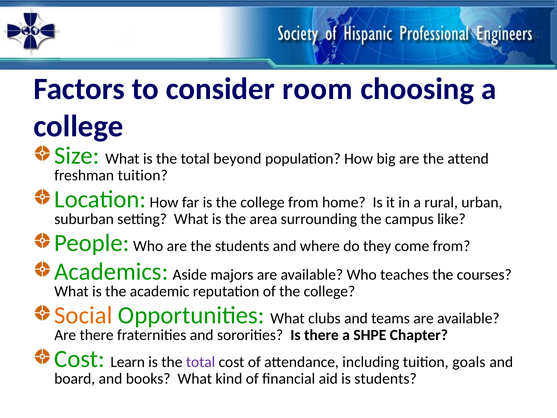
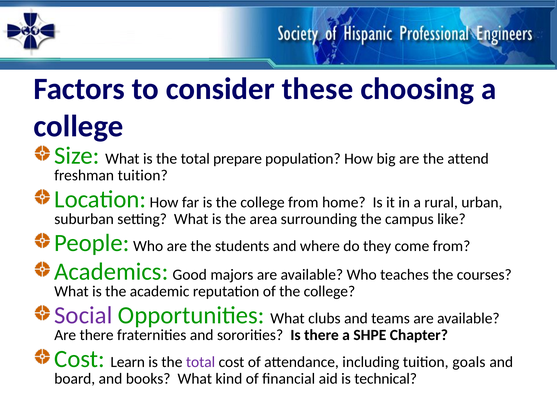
room: room -> these
beyond: beyond -> prepare
Aside: Aside -> Good
Social colour: orange -> purple
is students: students -> technical
